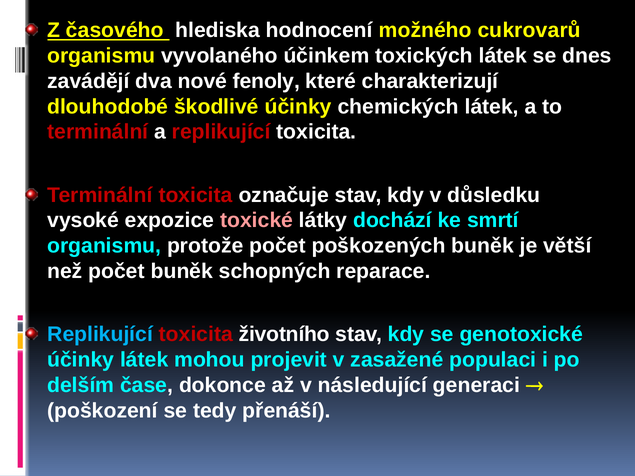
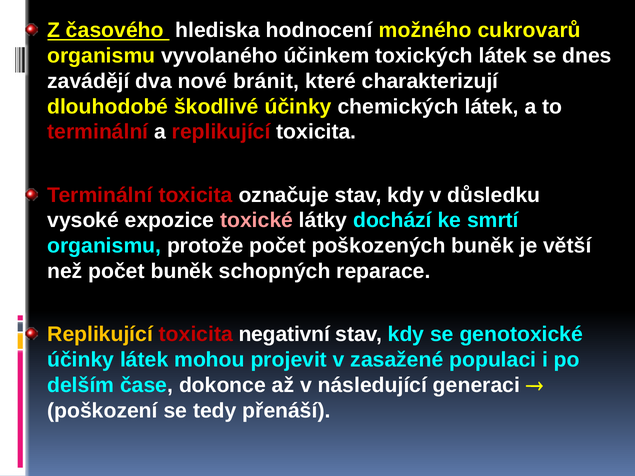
fenoly: fenoly -> bránit
Replikující at (100, 335) colour: light blue -> yellow
životního: životního -> negativní
